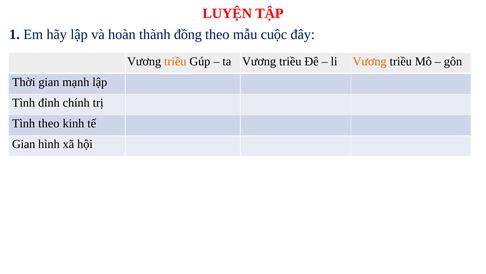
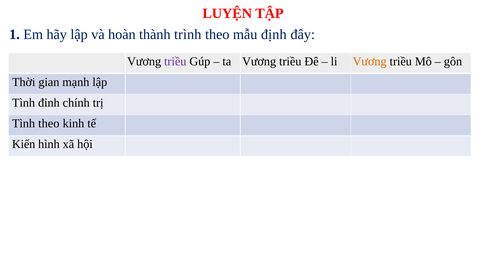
đồng: đồng -> trình
cuộc: cuộc -> định
triều at (175, 61) colour: orange -> purple
Gian at (24, 144): Gian -> Kiến
